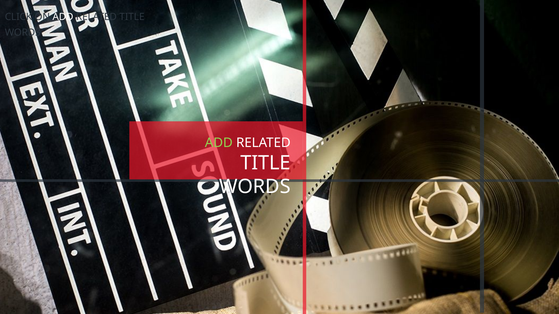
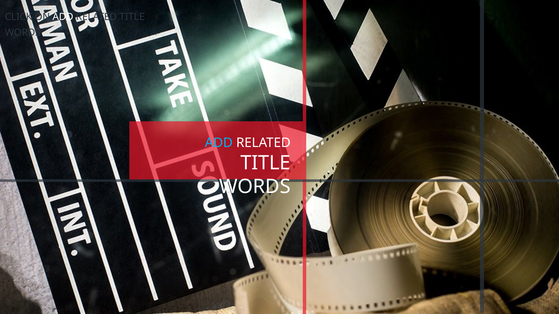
ADD at (219, 143) colour: light green -> light blue
